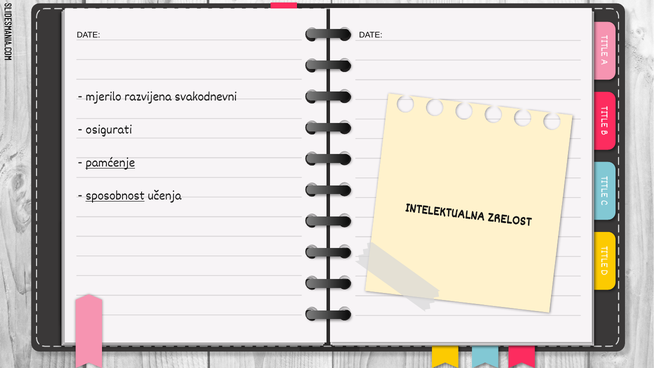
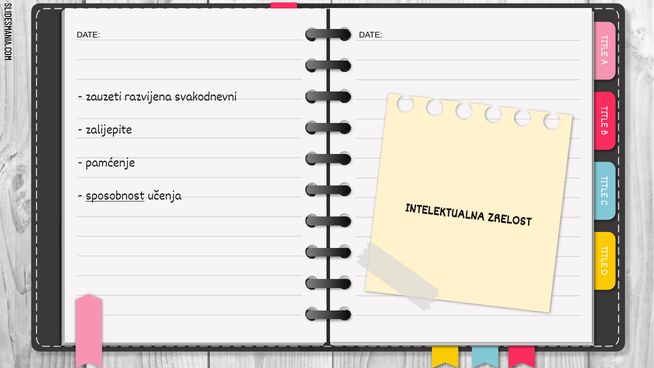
mjerilo: mjerilo -> zauzeti
osigurati: osigurati -> zalijepite
pamćenje underline: present -> none
